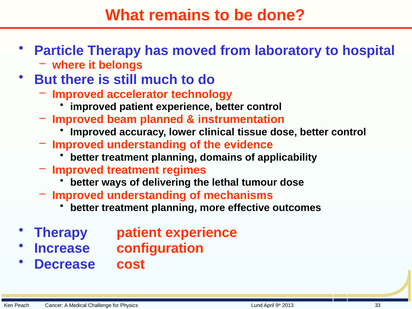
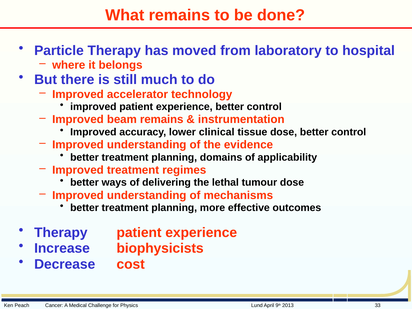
beam planned: planned -> remains
configuration: configuration -> biophysicists
